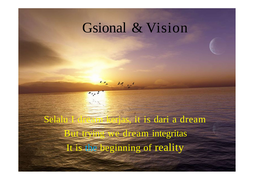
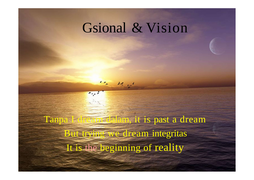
Selalu: Selalu -> Tanpa
kerjas: kerjas -> dalam
dari: dari -> past
the colour: light blue -> pink
